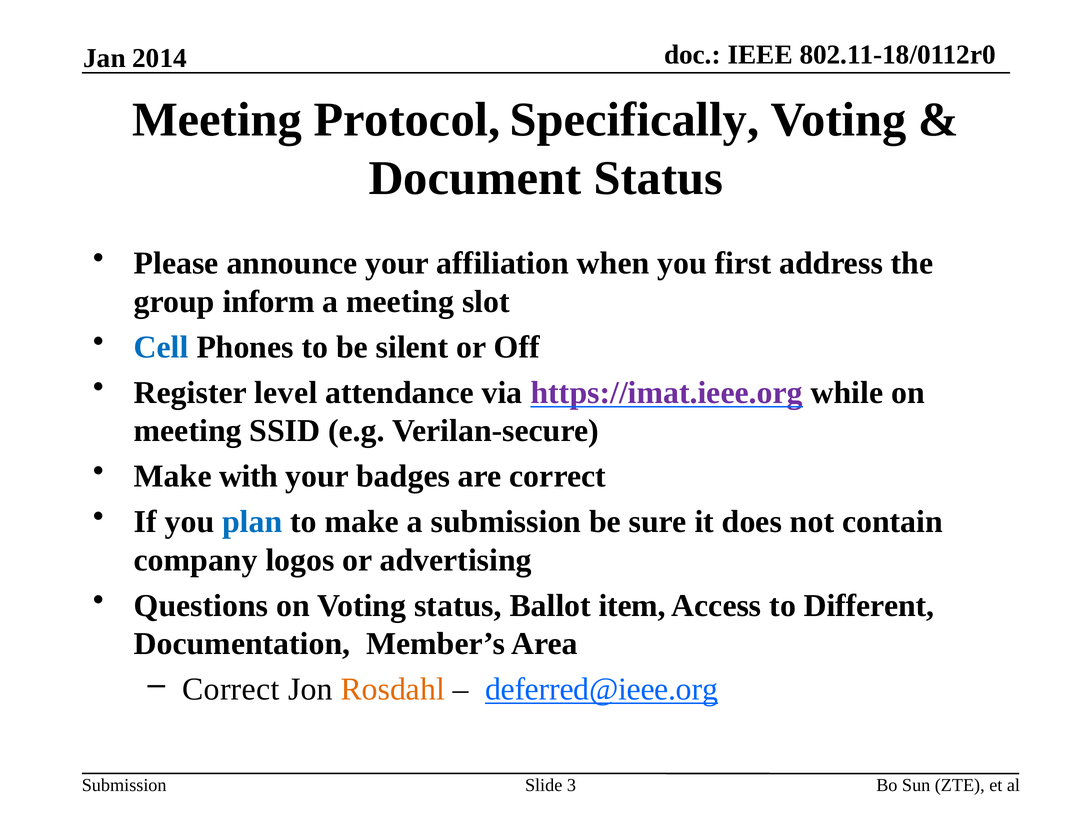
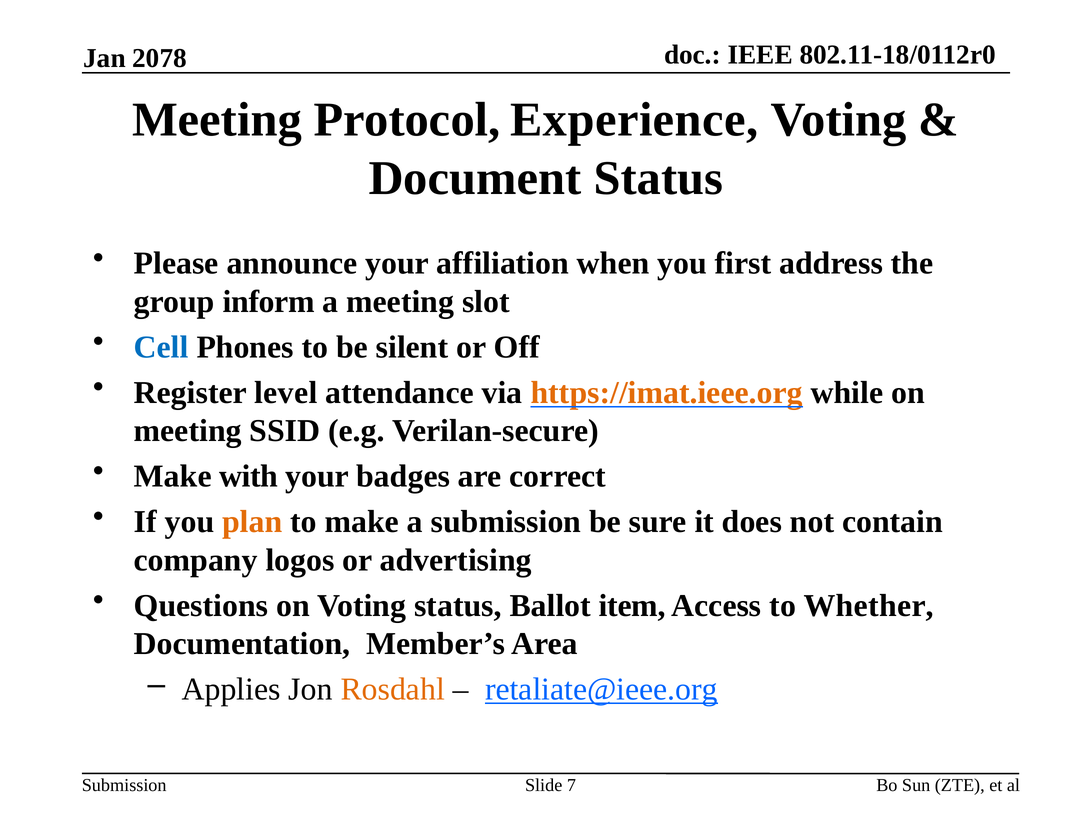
2014: 2014 -> 2078
Specifically: Specifically -> Experience
https://imat.ieee.org colour: purple -> orange
plan colour: blue -> orange
Different: Different -> Whether
Correct at (231, 689): Correct -> Applies
deferred@ieee.org: deferred@ieee.org -> retaliate@ieee.org
3: 3 -> 7
